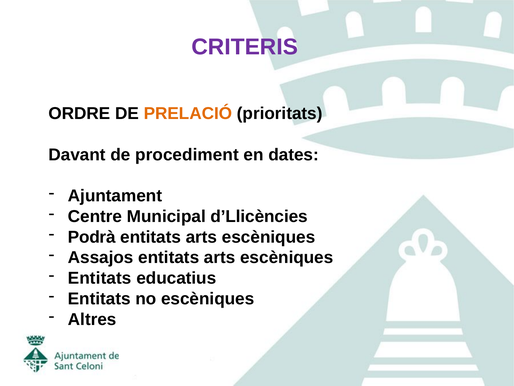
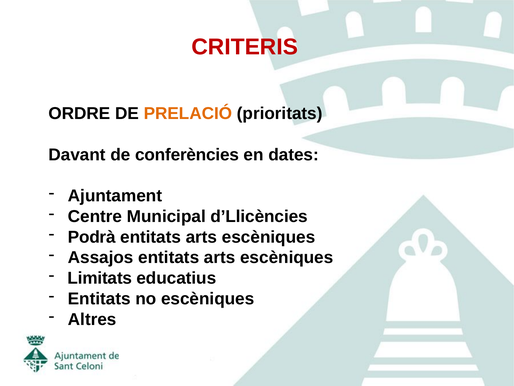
CRITERIS colour: purple -> red
procediment: procediment -> conferències
Entitats at (100, 278): Entitats -> Limitats
